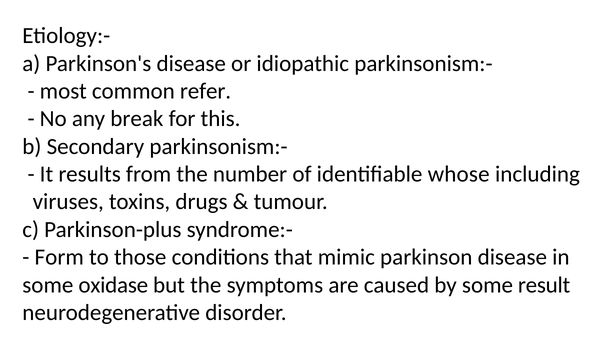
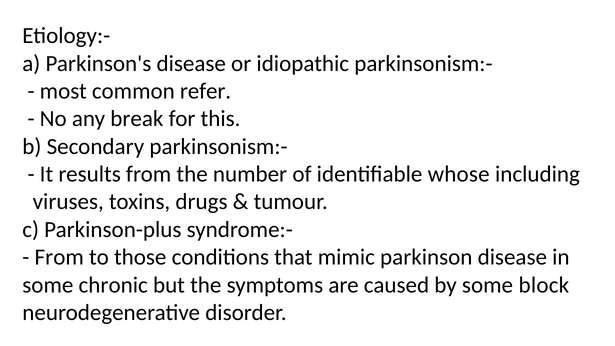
Form at (59, 257): Form -> From
oxidase: oxidase -> chronic
result: result -> block
